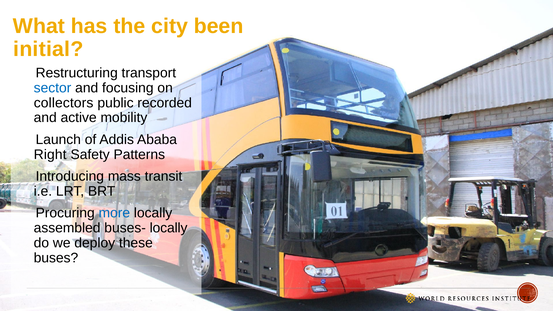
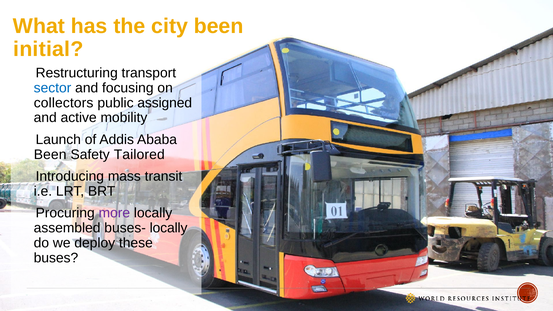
recorded: recorded -> assigned
Right at (50, 155): Right -> Been
Patterns: Patterns -> Tailored
more colour: blue -> purple
